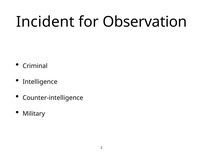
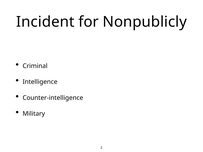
Observation: Observation -> Nonpublicly
